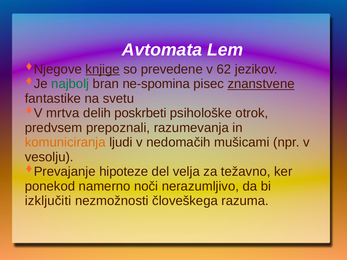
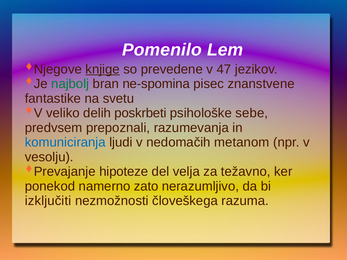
Avtomata: Avtomata -> Pomenilo
62: 62 -> 47
znanstvene underline: present -> none
mrtva: mrtva -> veliko
otrok: otrok -> sebe
komuniciranja colour: orange -> blue
mušicami: mušicami -> metanom
noči: noči -> zato
